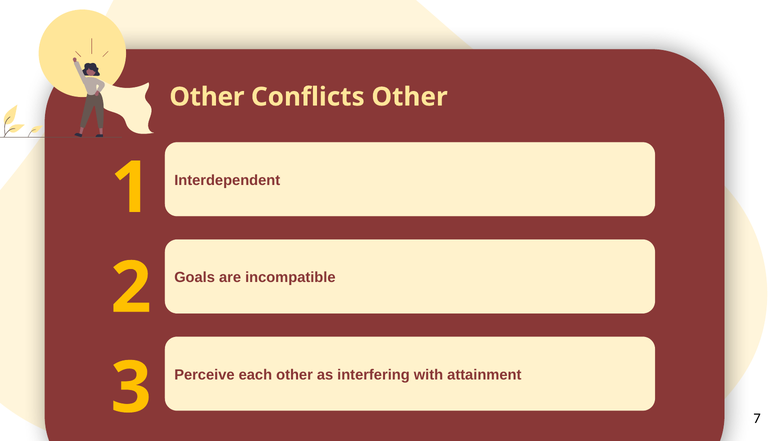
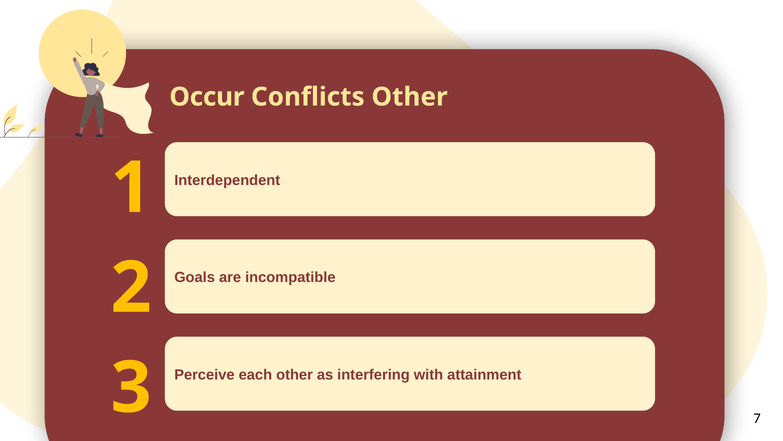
Other at (207, 97): Other -> Occur
